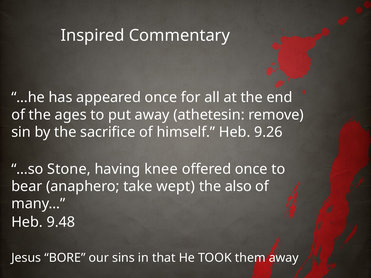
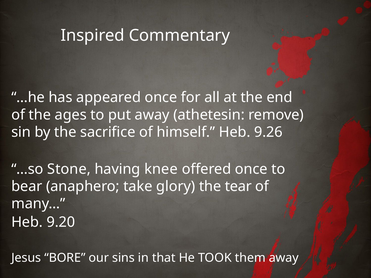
wept: wept -> glory
also: also -> tear
9.48: 9.48 -> 9.20
